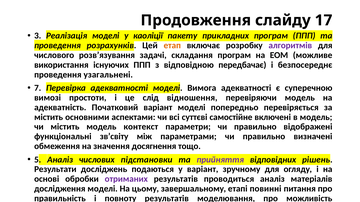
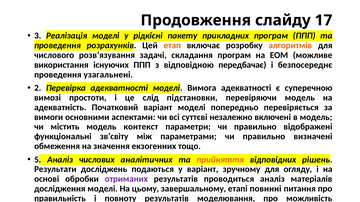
каоліції: каоліції -> рідкісні
алгоритмів colour: purple -> orange
7: 7 -> 2
відношення: відношення -> підстановки
містить at (49, 117): містить -> вимоги
самостійне: самостійне -> незалежно
значення досягнення: досягнення -> екзогенних
підстановки: підстановки -> аналітичних
прийняття colour: purple -> orange
